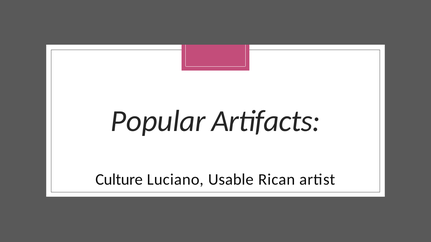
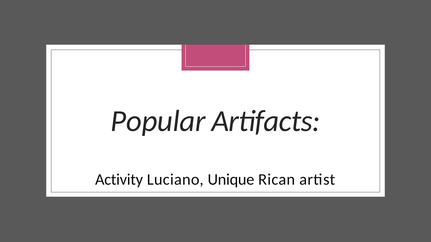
Culture: Culture -> Activity
Usable: Usable -> Unique
